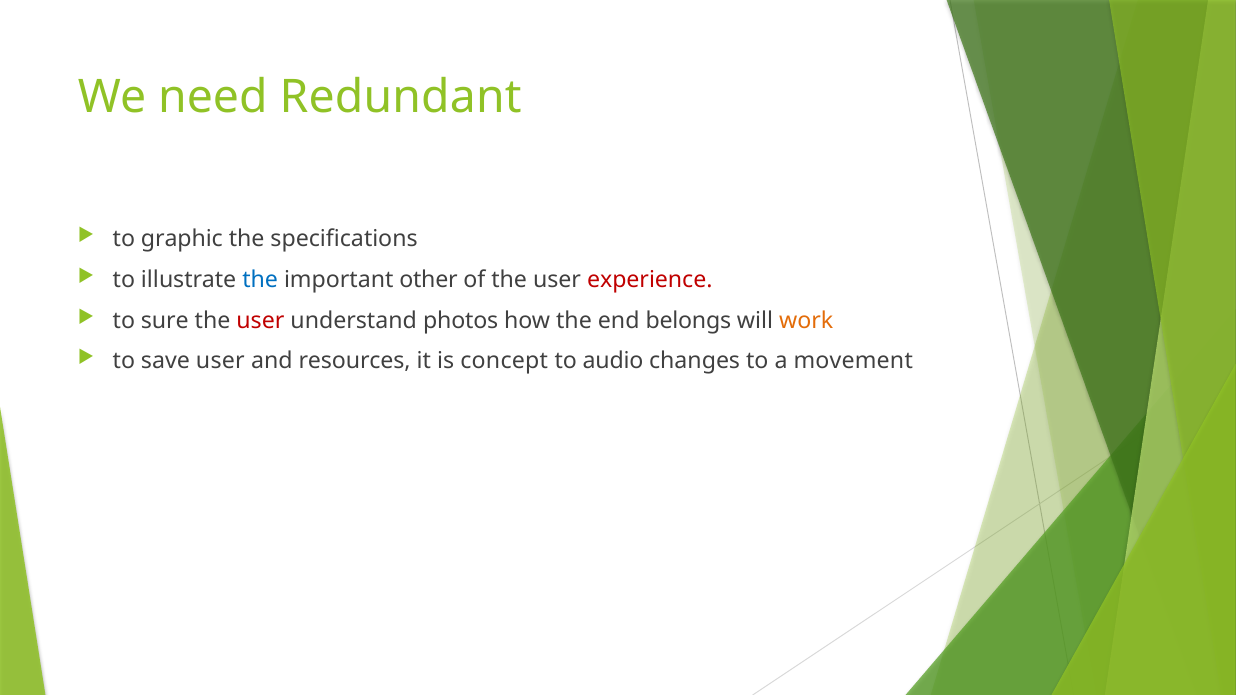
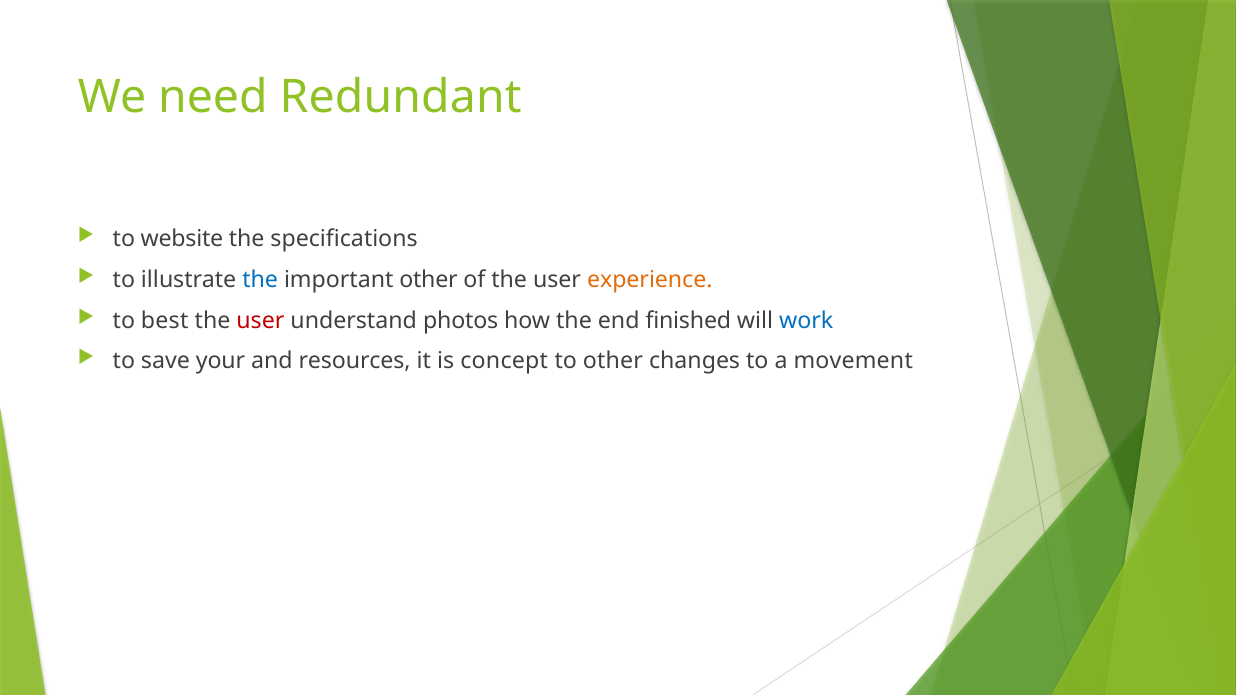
graphic: graphic -> website
experience colour: red -> orange
sure: sure -> best
belongs: belongs -> finished
work colour: orange -> blue
save user: user -> your
to audio: audio -> other
